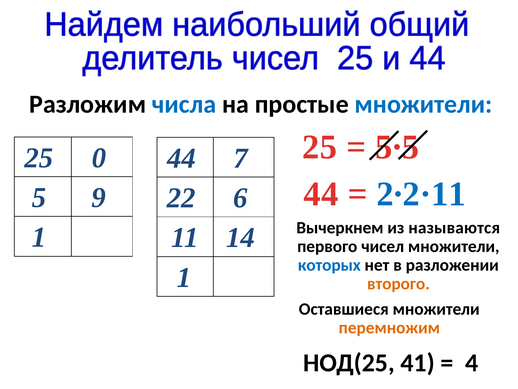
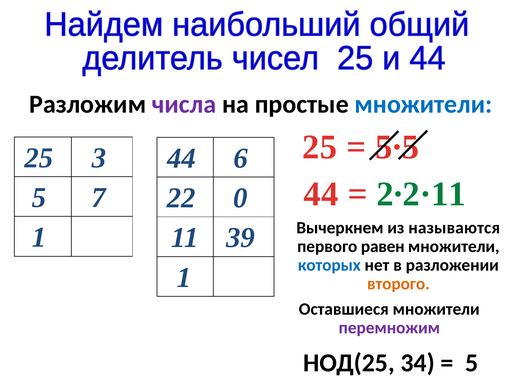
числа colour: blue -> purple
0: 0 -> 3
7: 7 -> 6
2∙2·11 colour: blue -> green
9: 9 -> 7
6: 6 -> 0
14: 14 -> 39
чисел: чисел -> равен
перемножим colour: orange -> purple
41: 41 -> 34
4 at (472, 362): 4 -> 5
